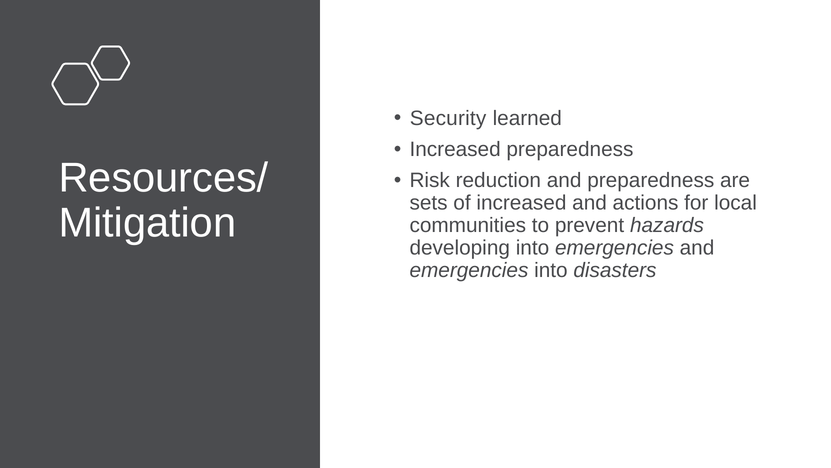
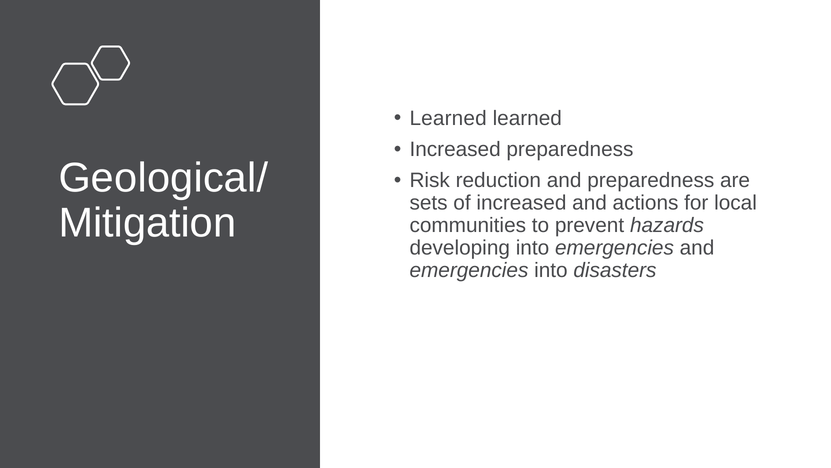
Security at (448, 118): Security -> Learned
Resources/: Resources/ -> Geological/
